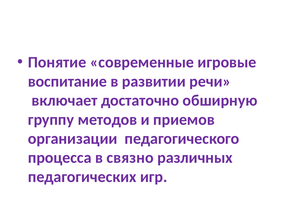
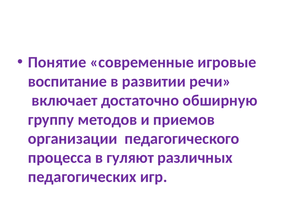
связно: связно -> гуляют
